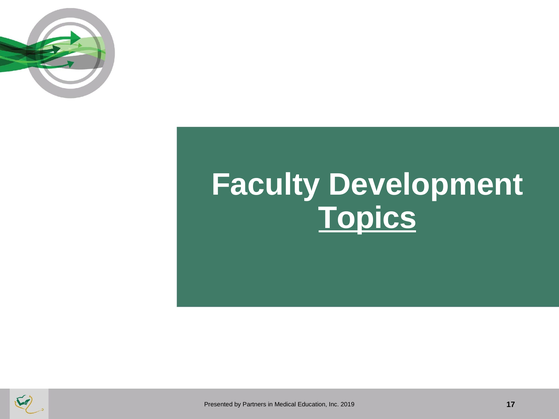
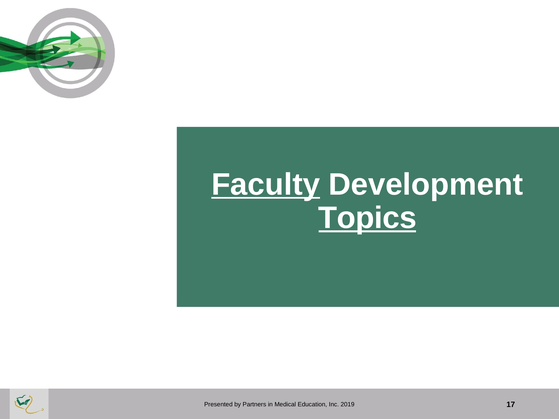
Faculty underline: none -> present
